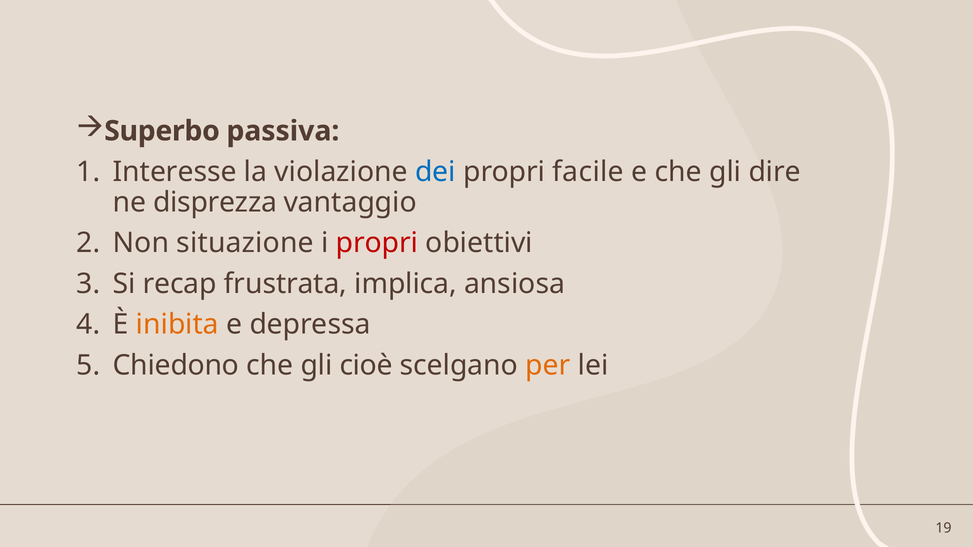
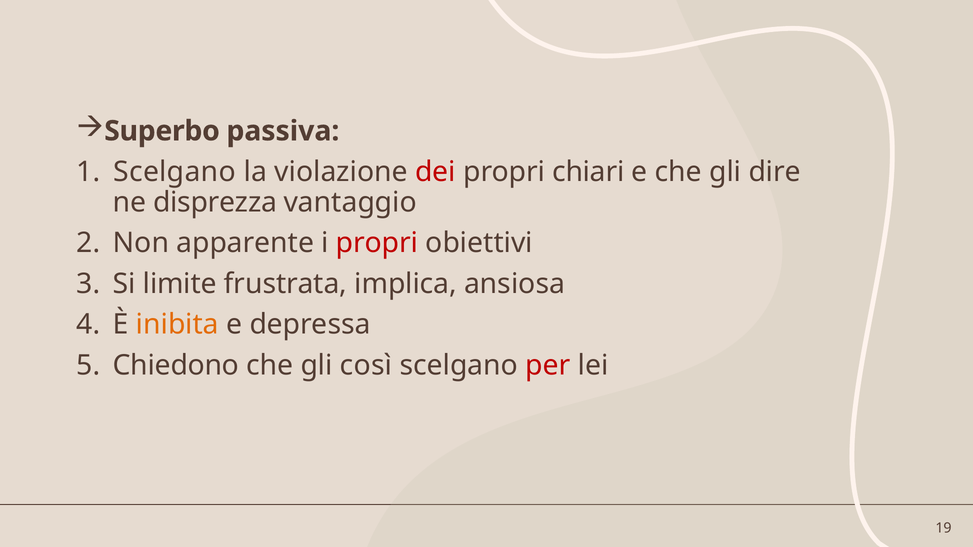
Interesse at (175, 172): Interesse -> Scelgano
dei colour: blue -> red
facile: facile -> chiari
situazione: situazione -> apparente
recap: recap -> limite
cioè: cioè -> così
per colour: orange -> red
